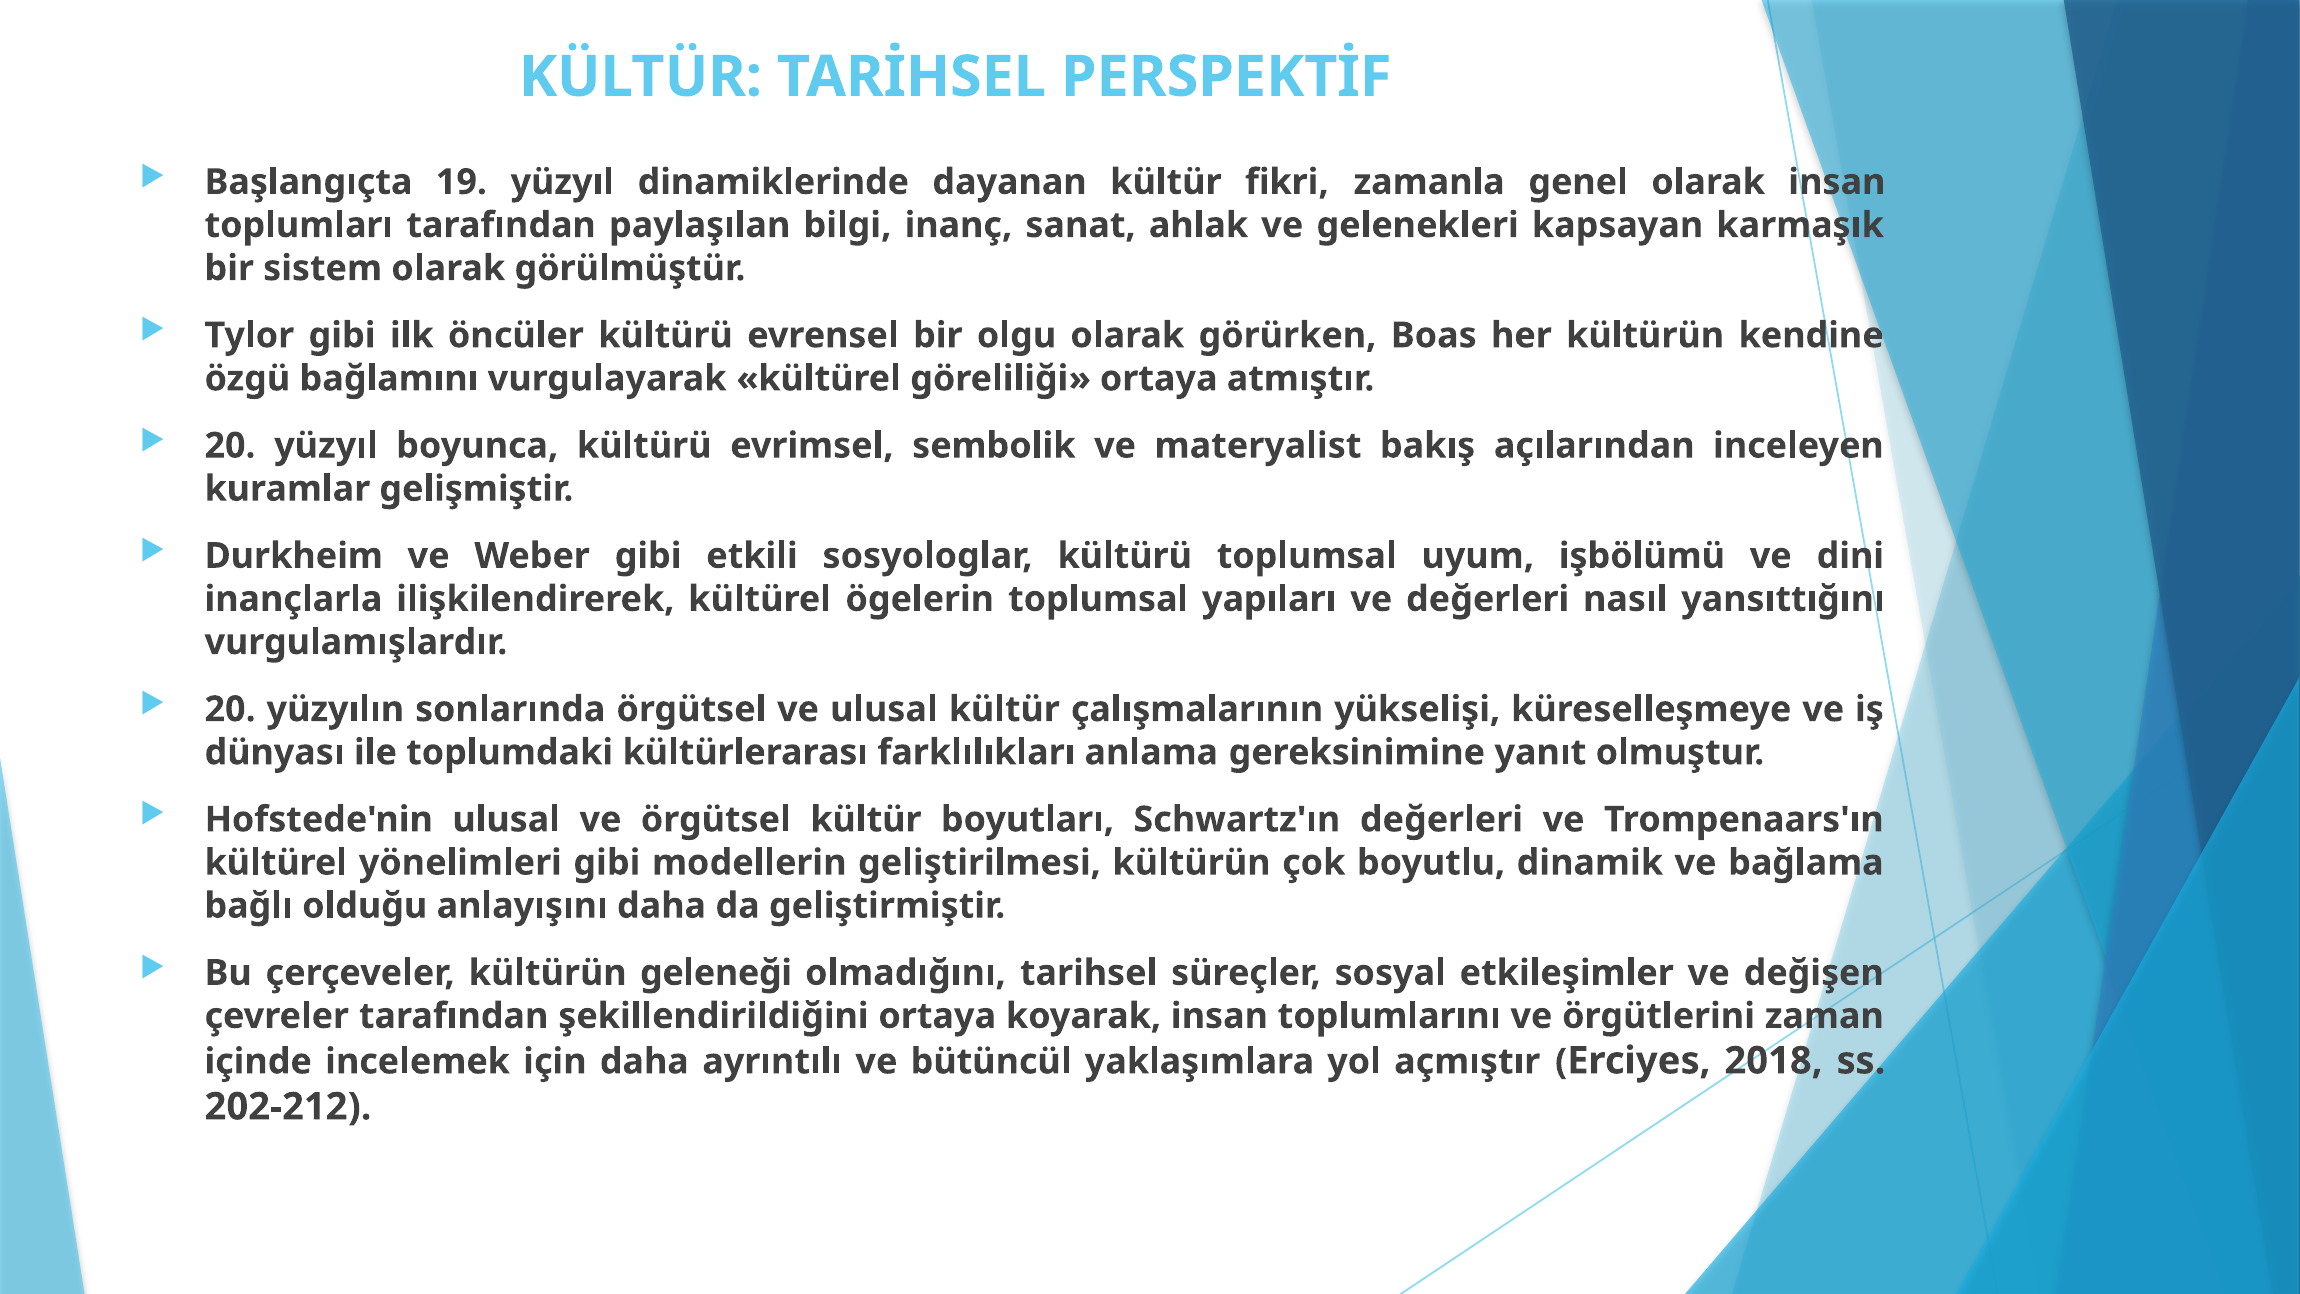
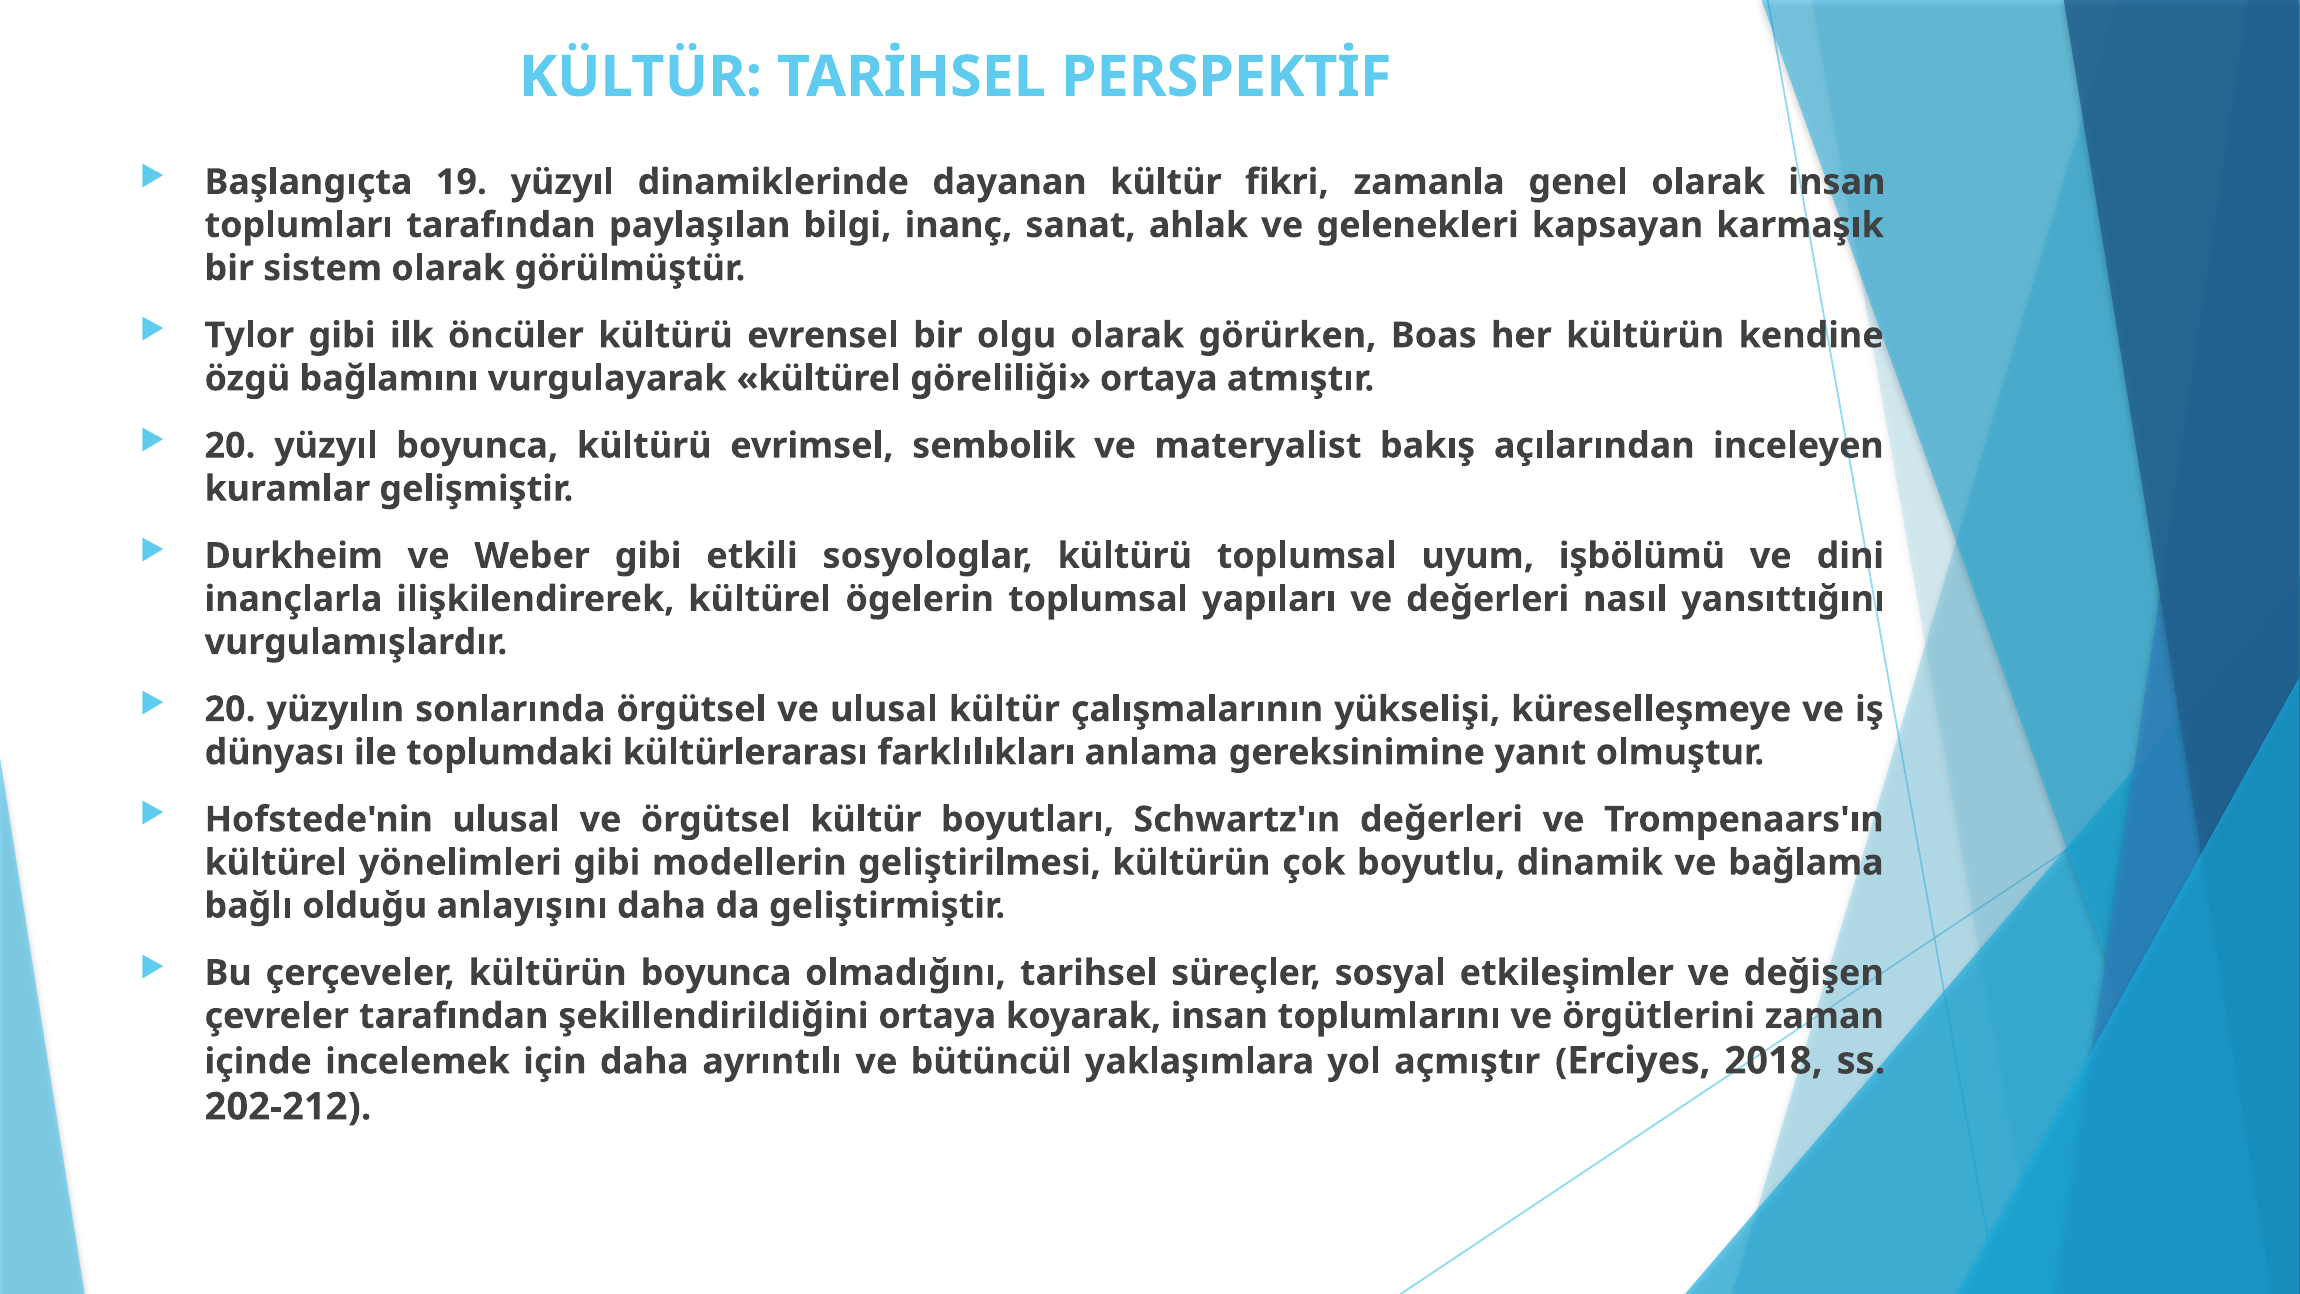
kültürün geleneği: geleneği -> boyunca
